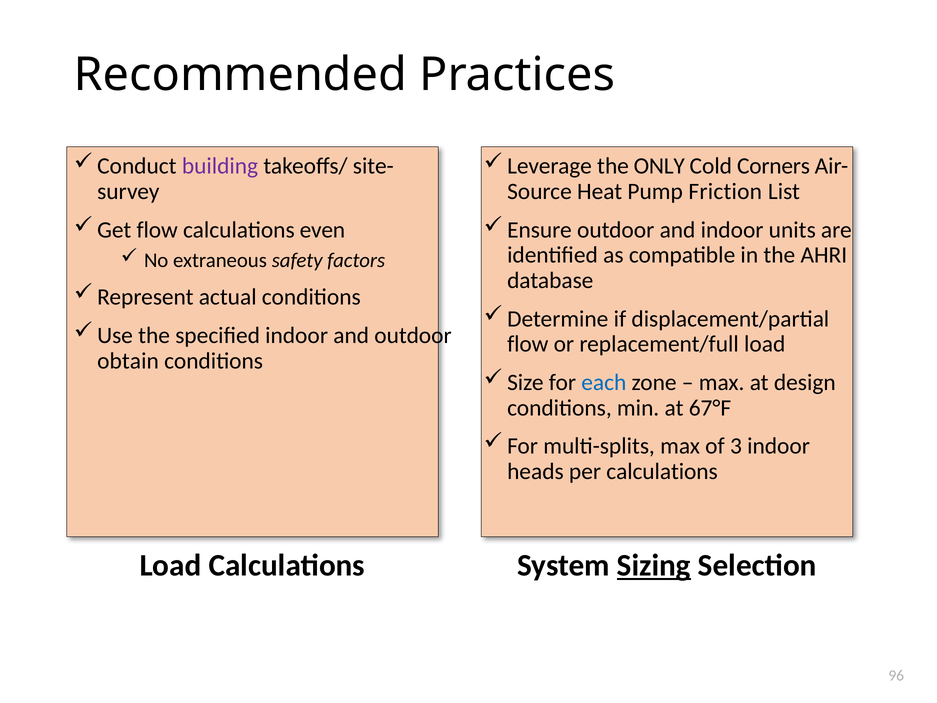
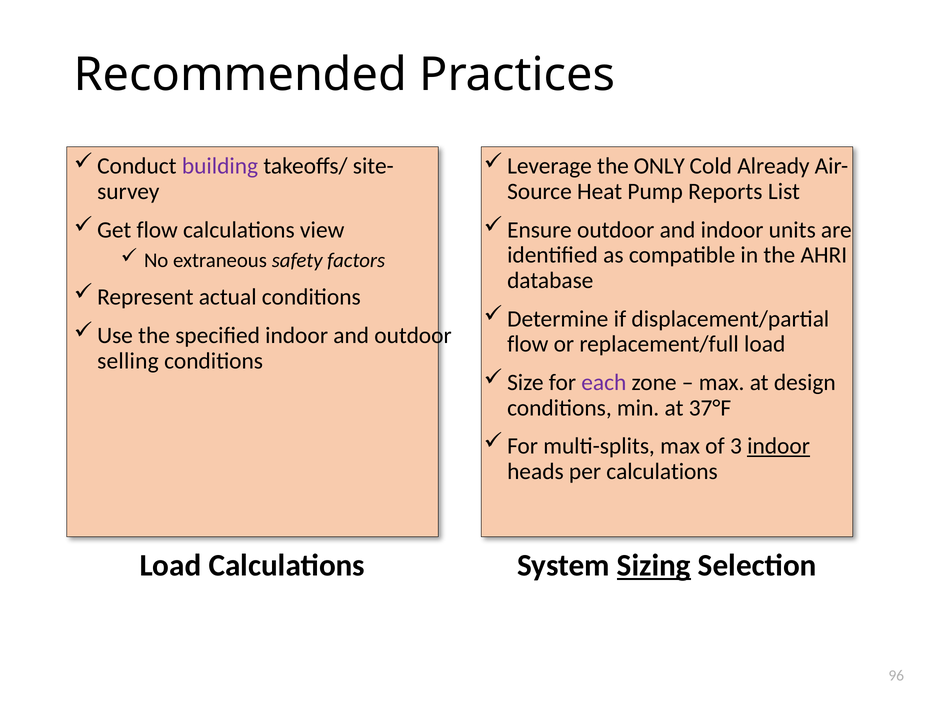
Corners: Corners -> Already
Friction: Friction -> Reports
even: even -> view
obtain: obtain -> selling
each colour: blue -> purple
67°F: 67°F -> 37°F
indoor at (779, 446) underline: none -> present
